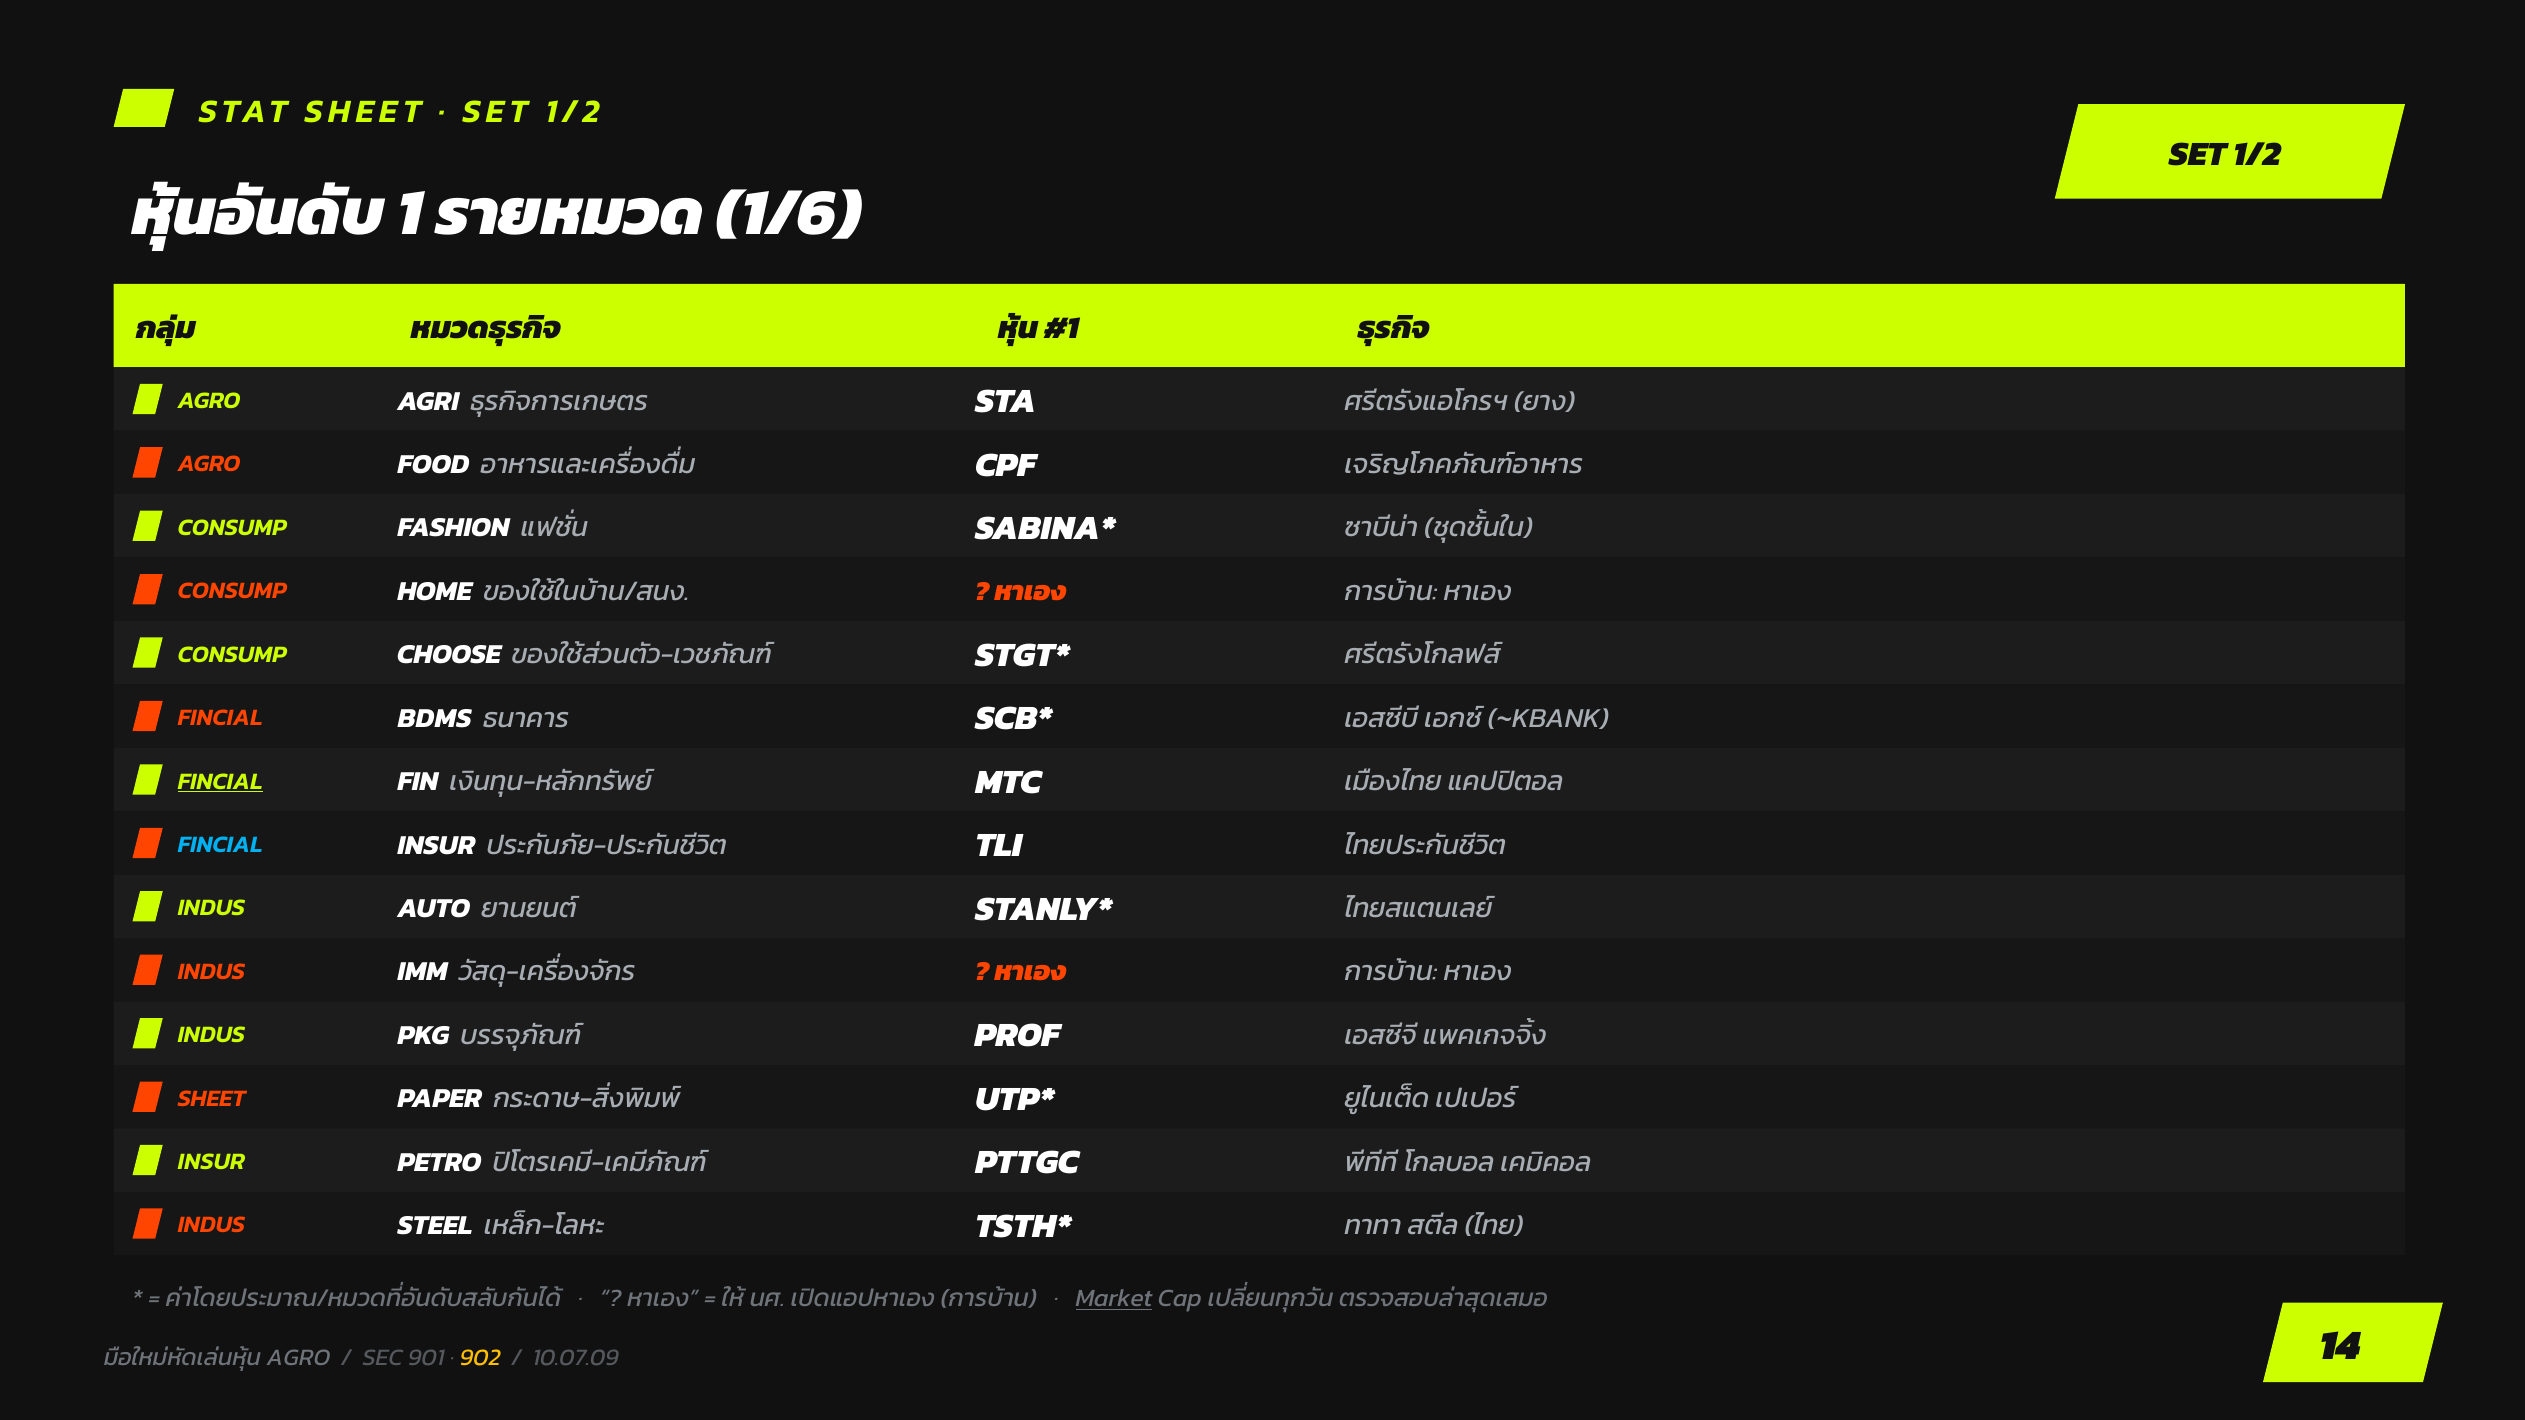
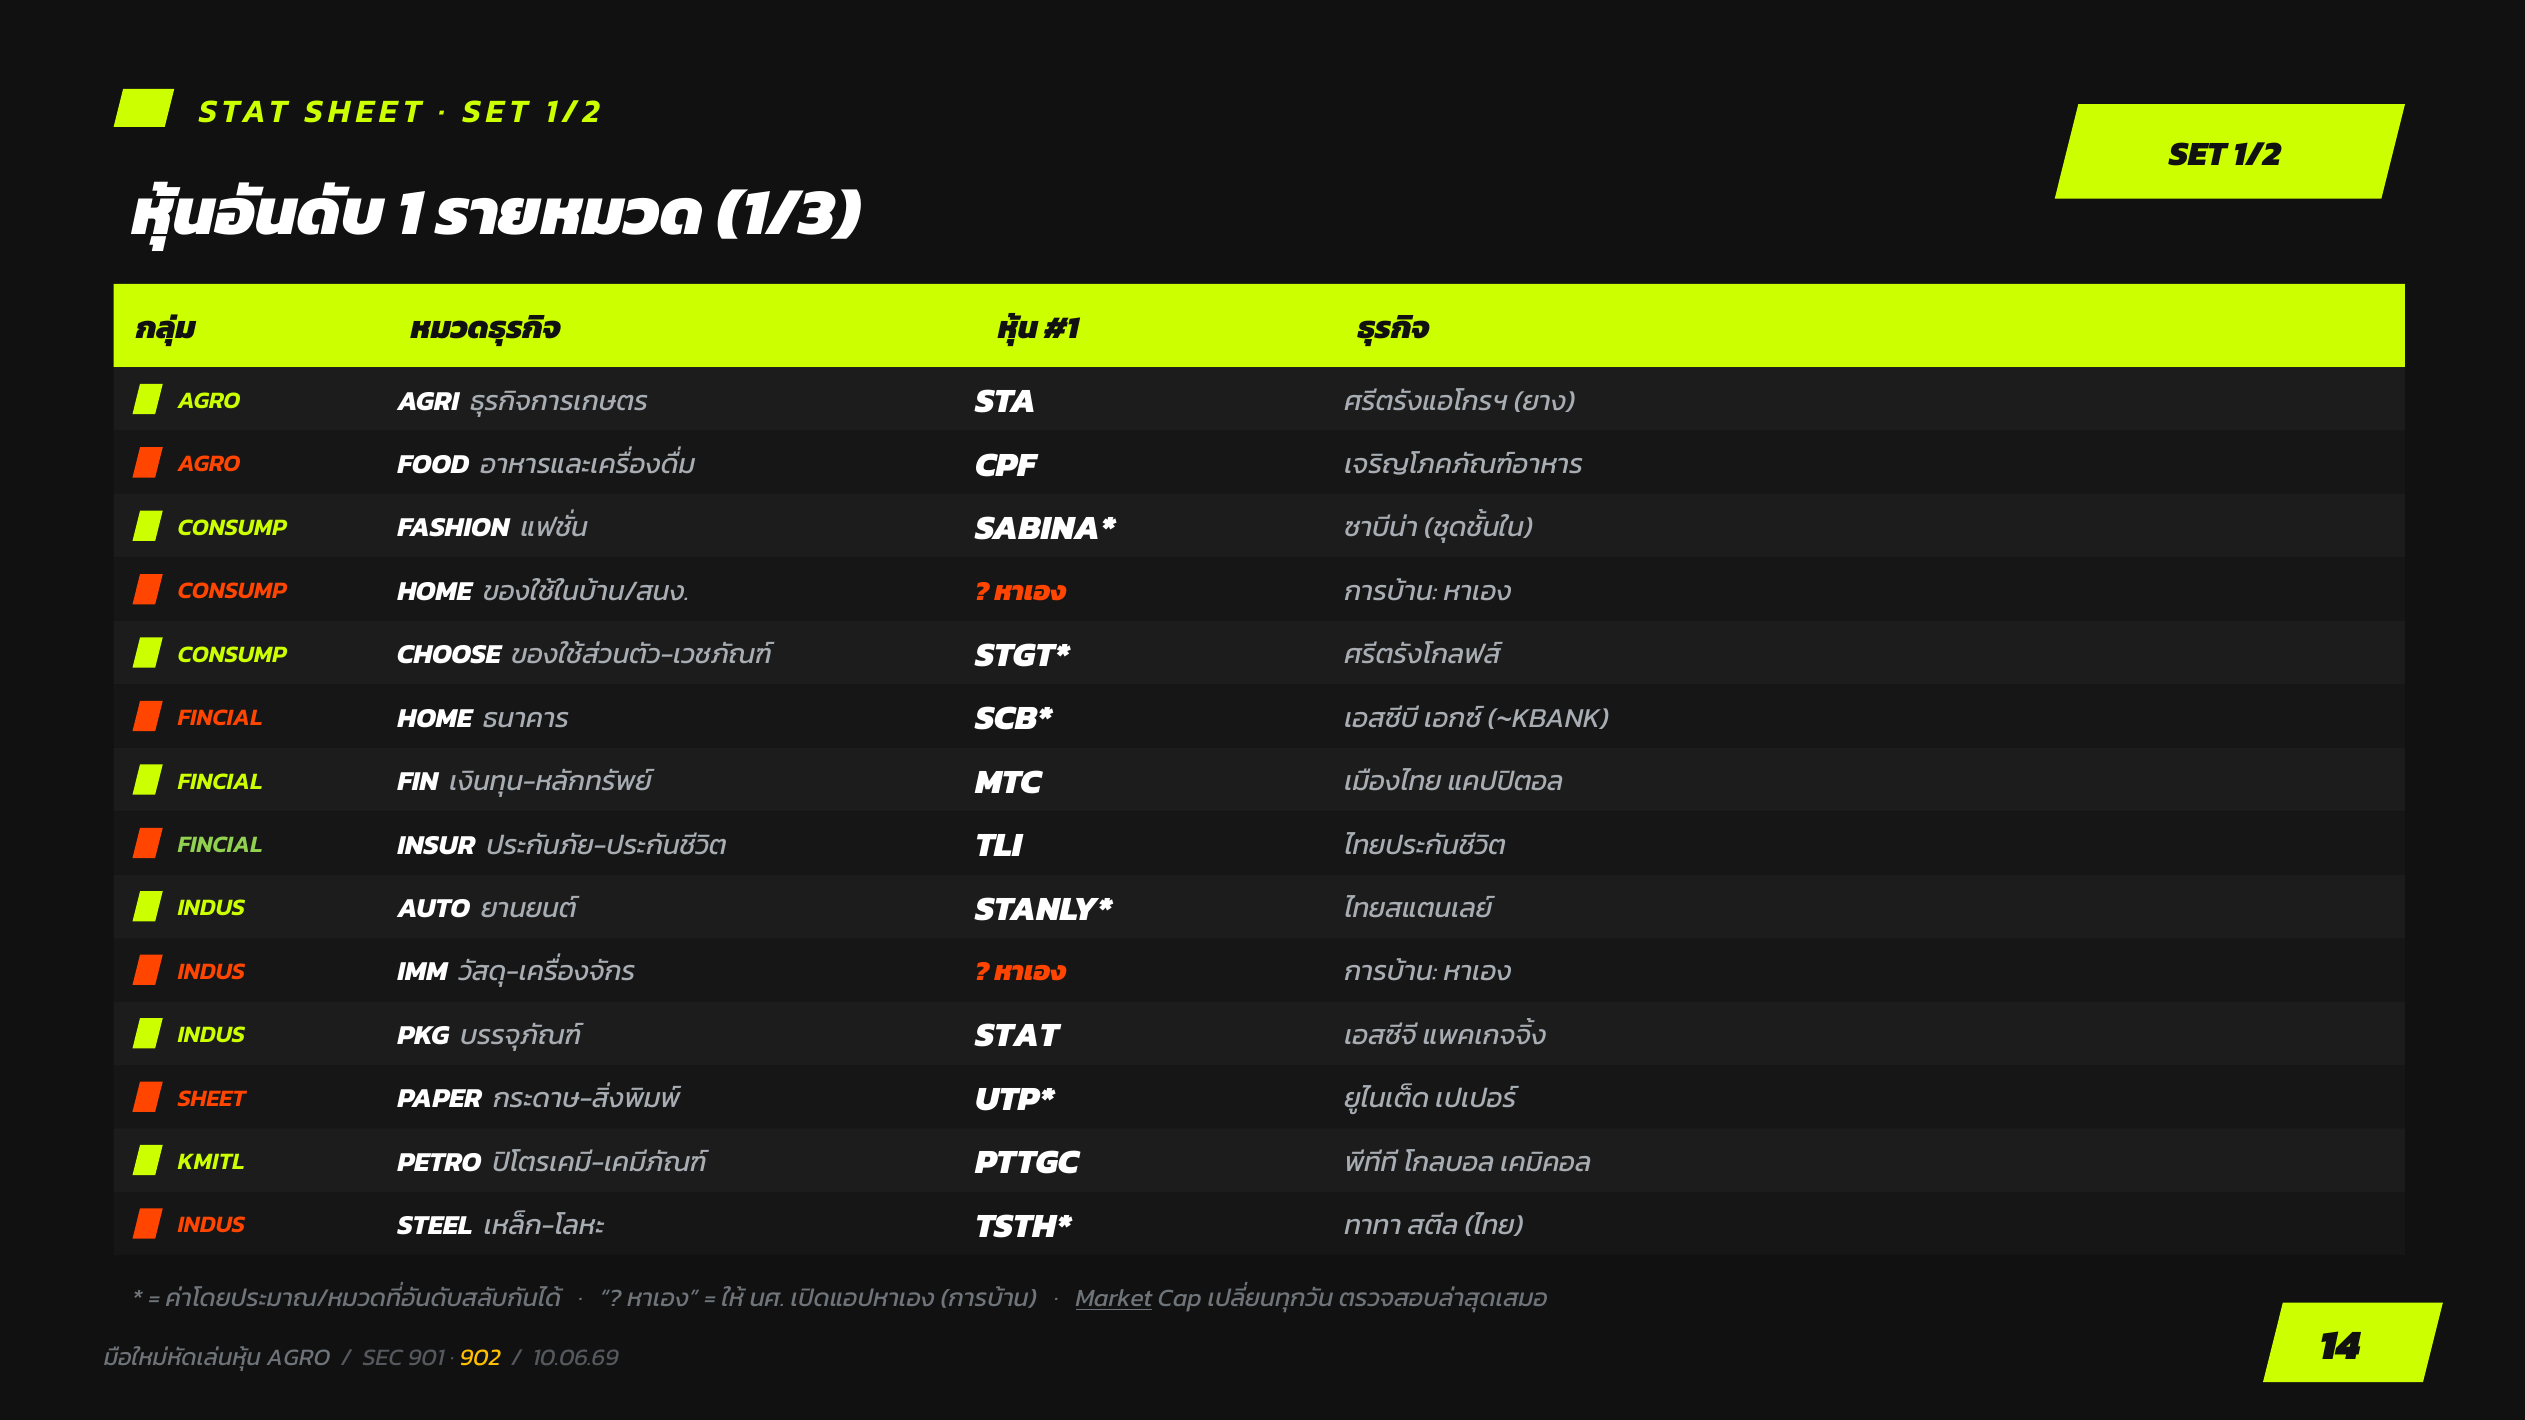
1/6: 1/6 -> 1/3
FINCIAL BDMS: BDMS -> HOME
FINCIAL at (220, 781) underline: present -> none
FINCIAL at (220, 845) colour: light blue -> light green
PROF at (1017, 1036): PROF -> STAT
INSUR at (211, 1162): INSUR -> KMITL
10.07.09: 10.07.09 -> 10.06.69
